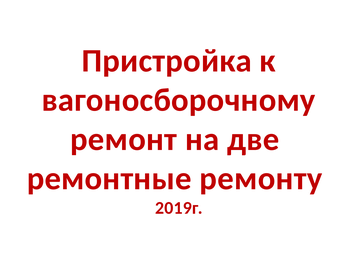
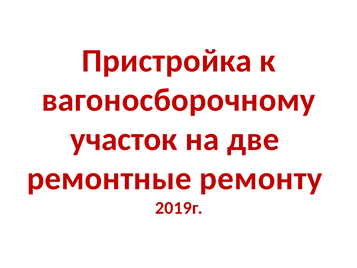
ремонт: ремонт -> участок
